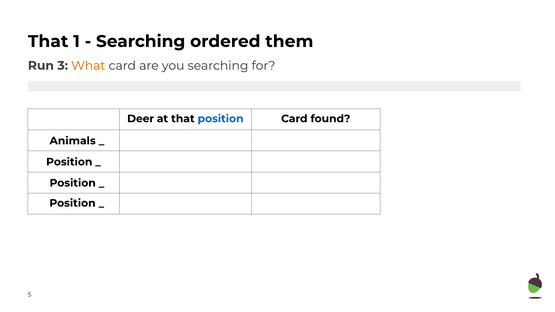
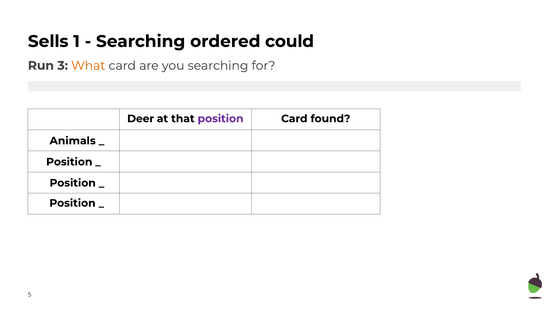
That at (48, 41): That -> Sells
them: them -> could
position at (221, 119) colour: blue -> purple
